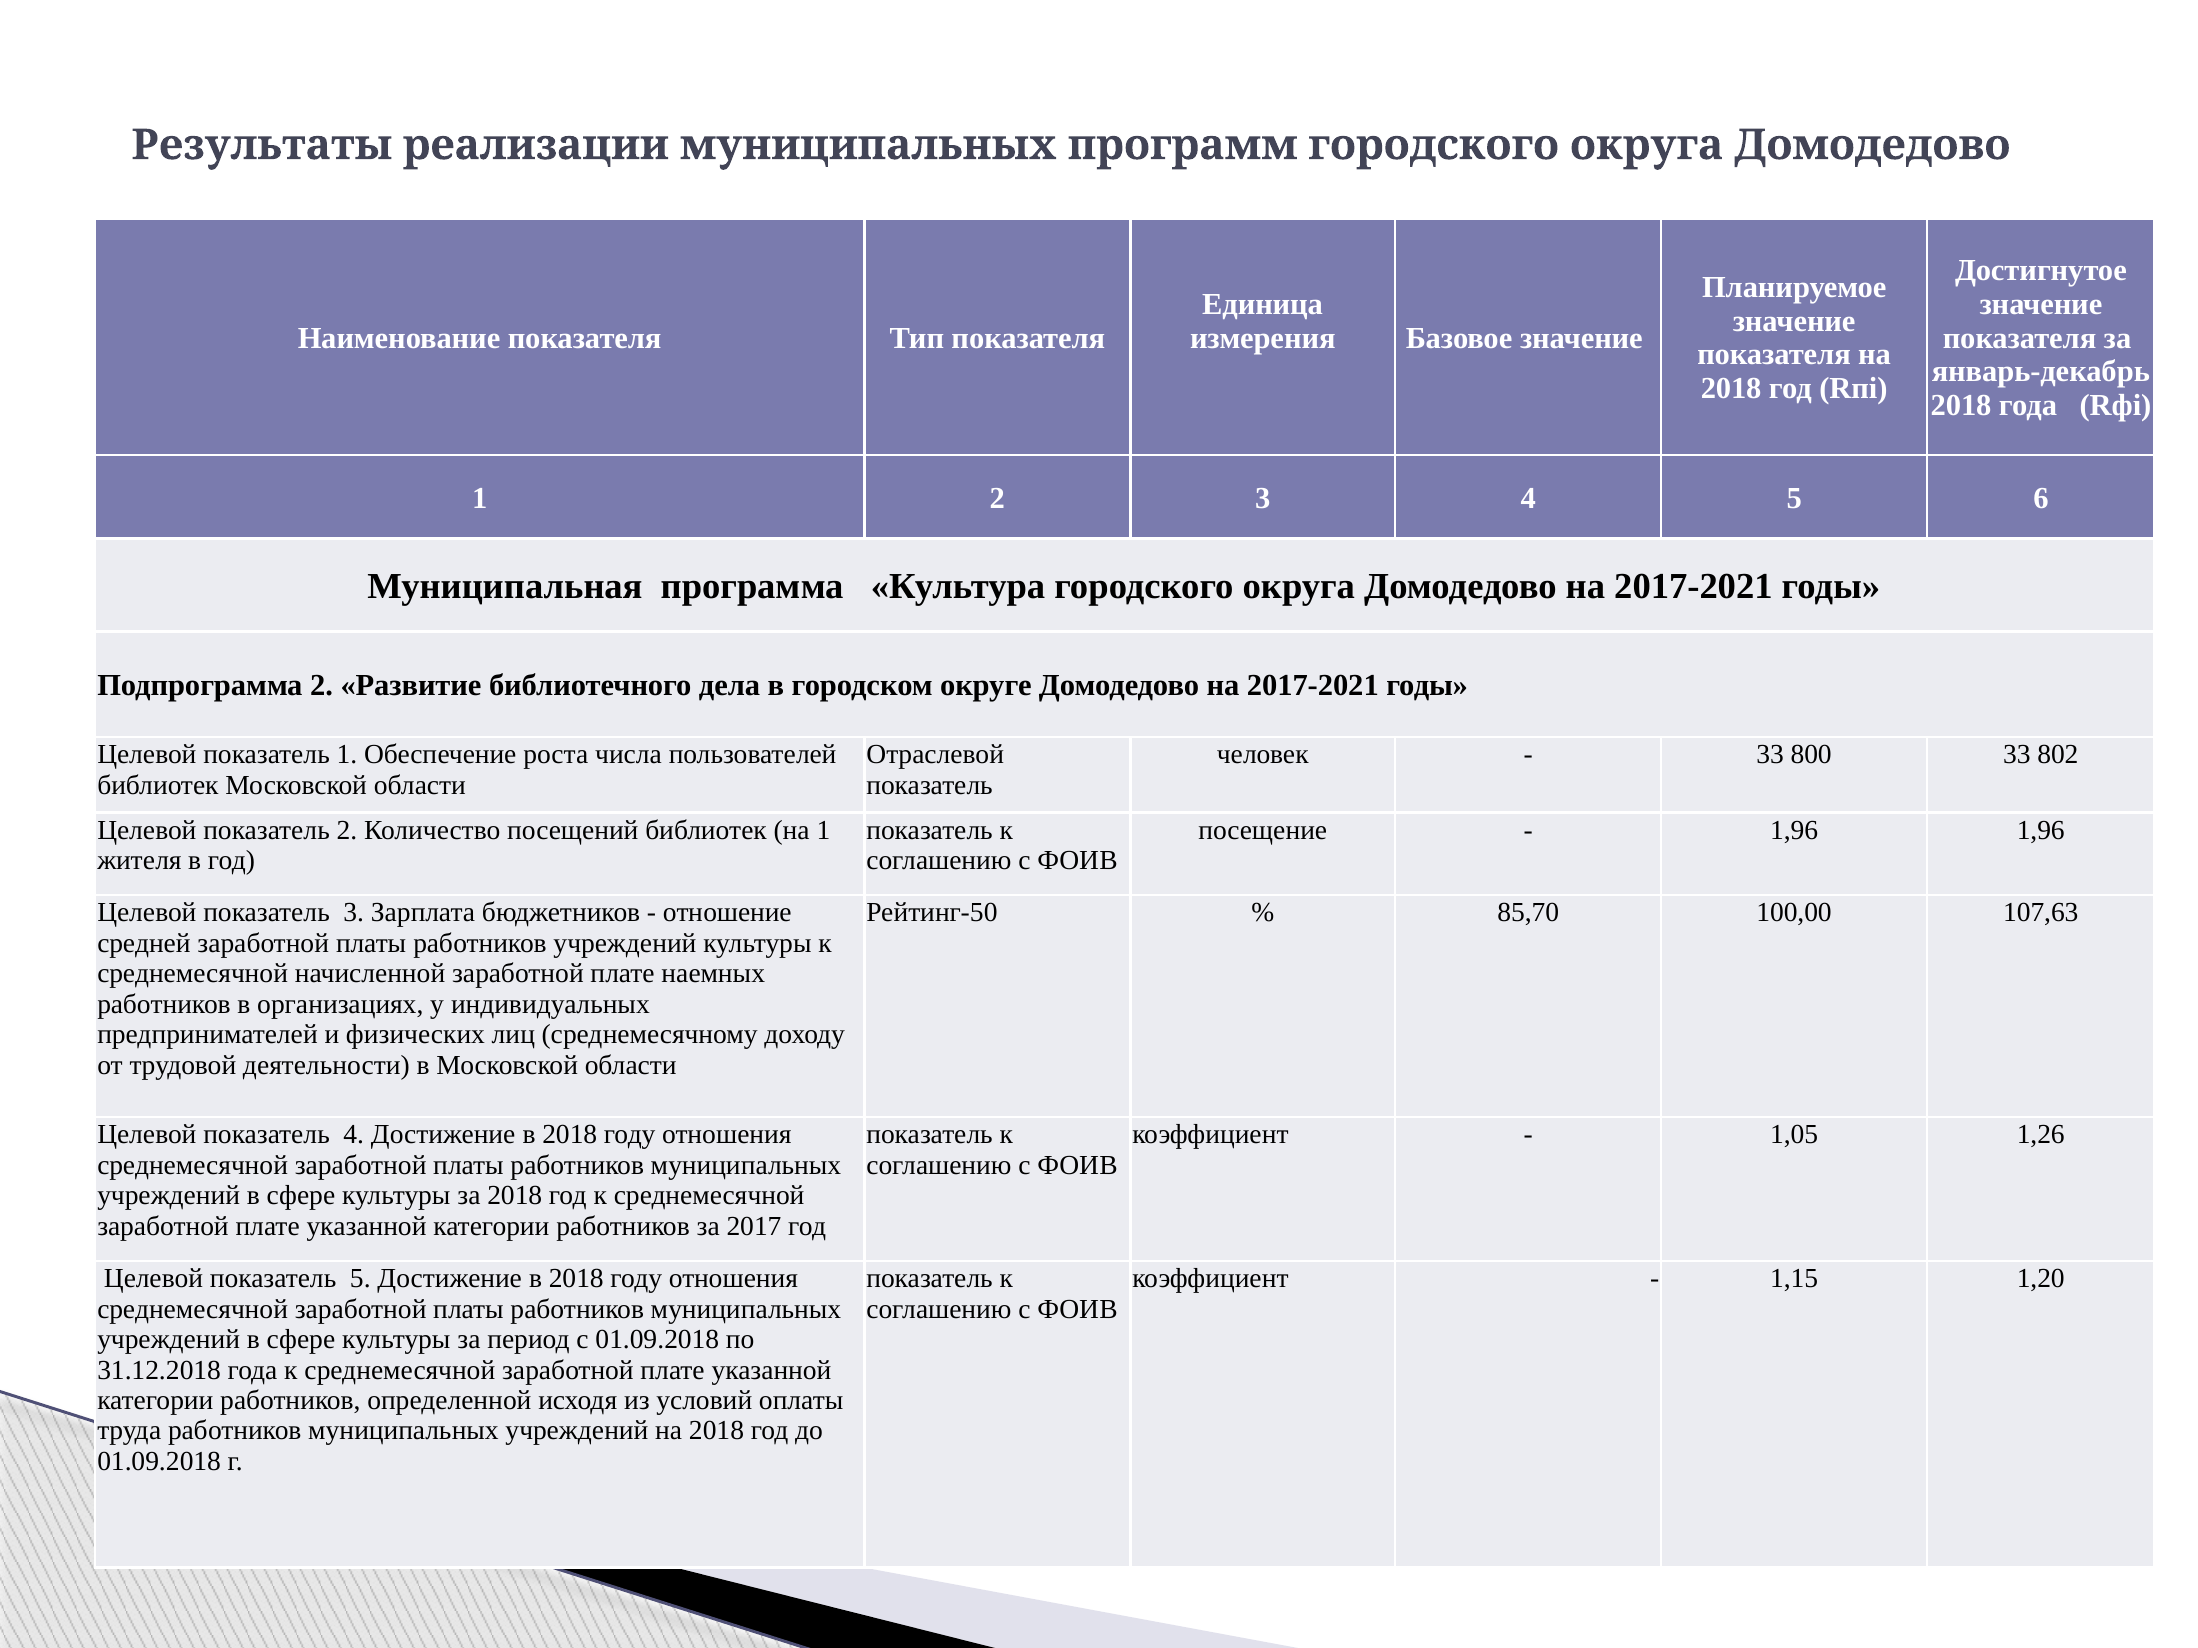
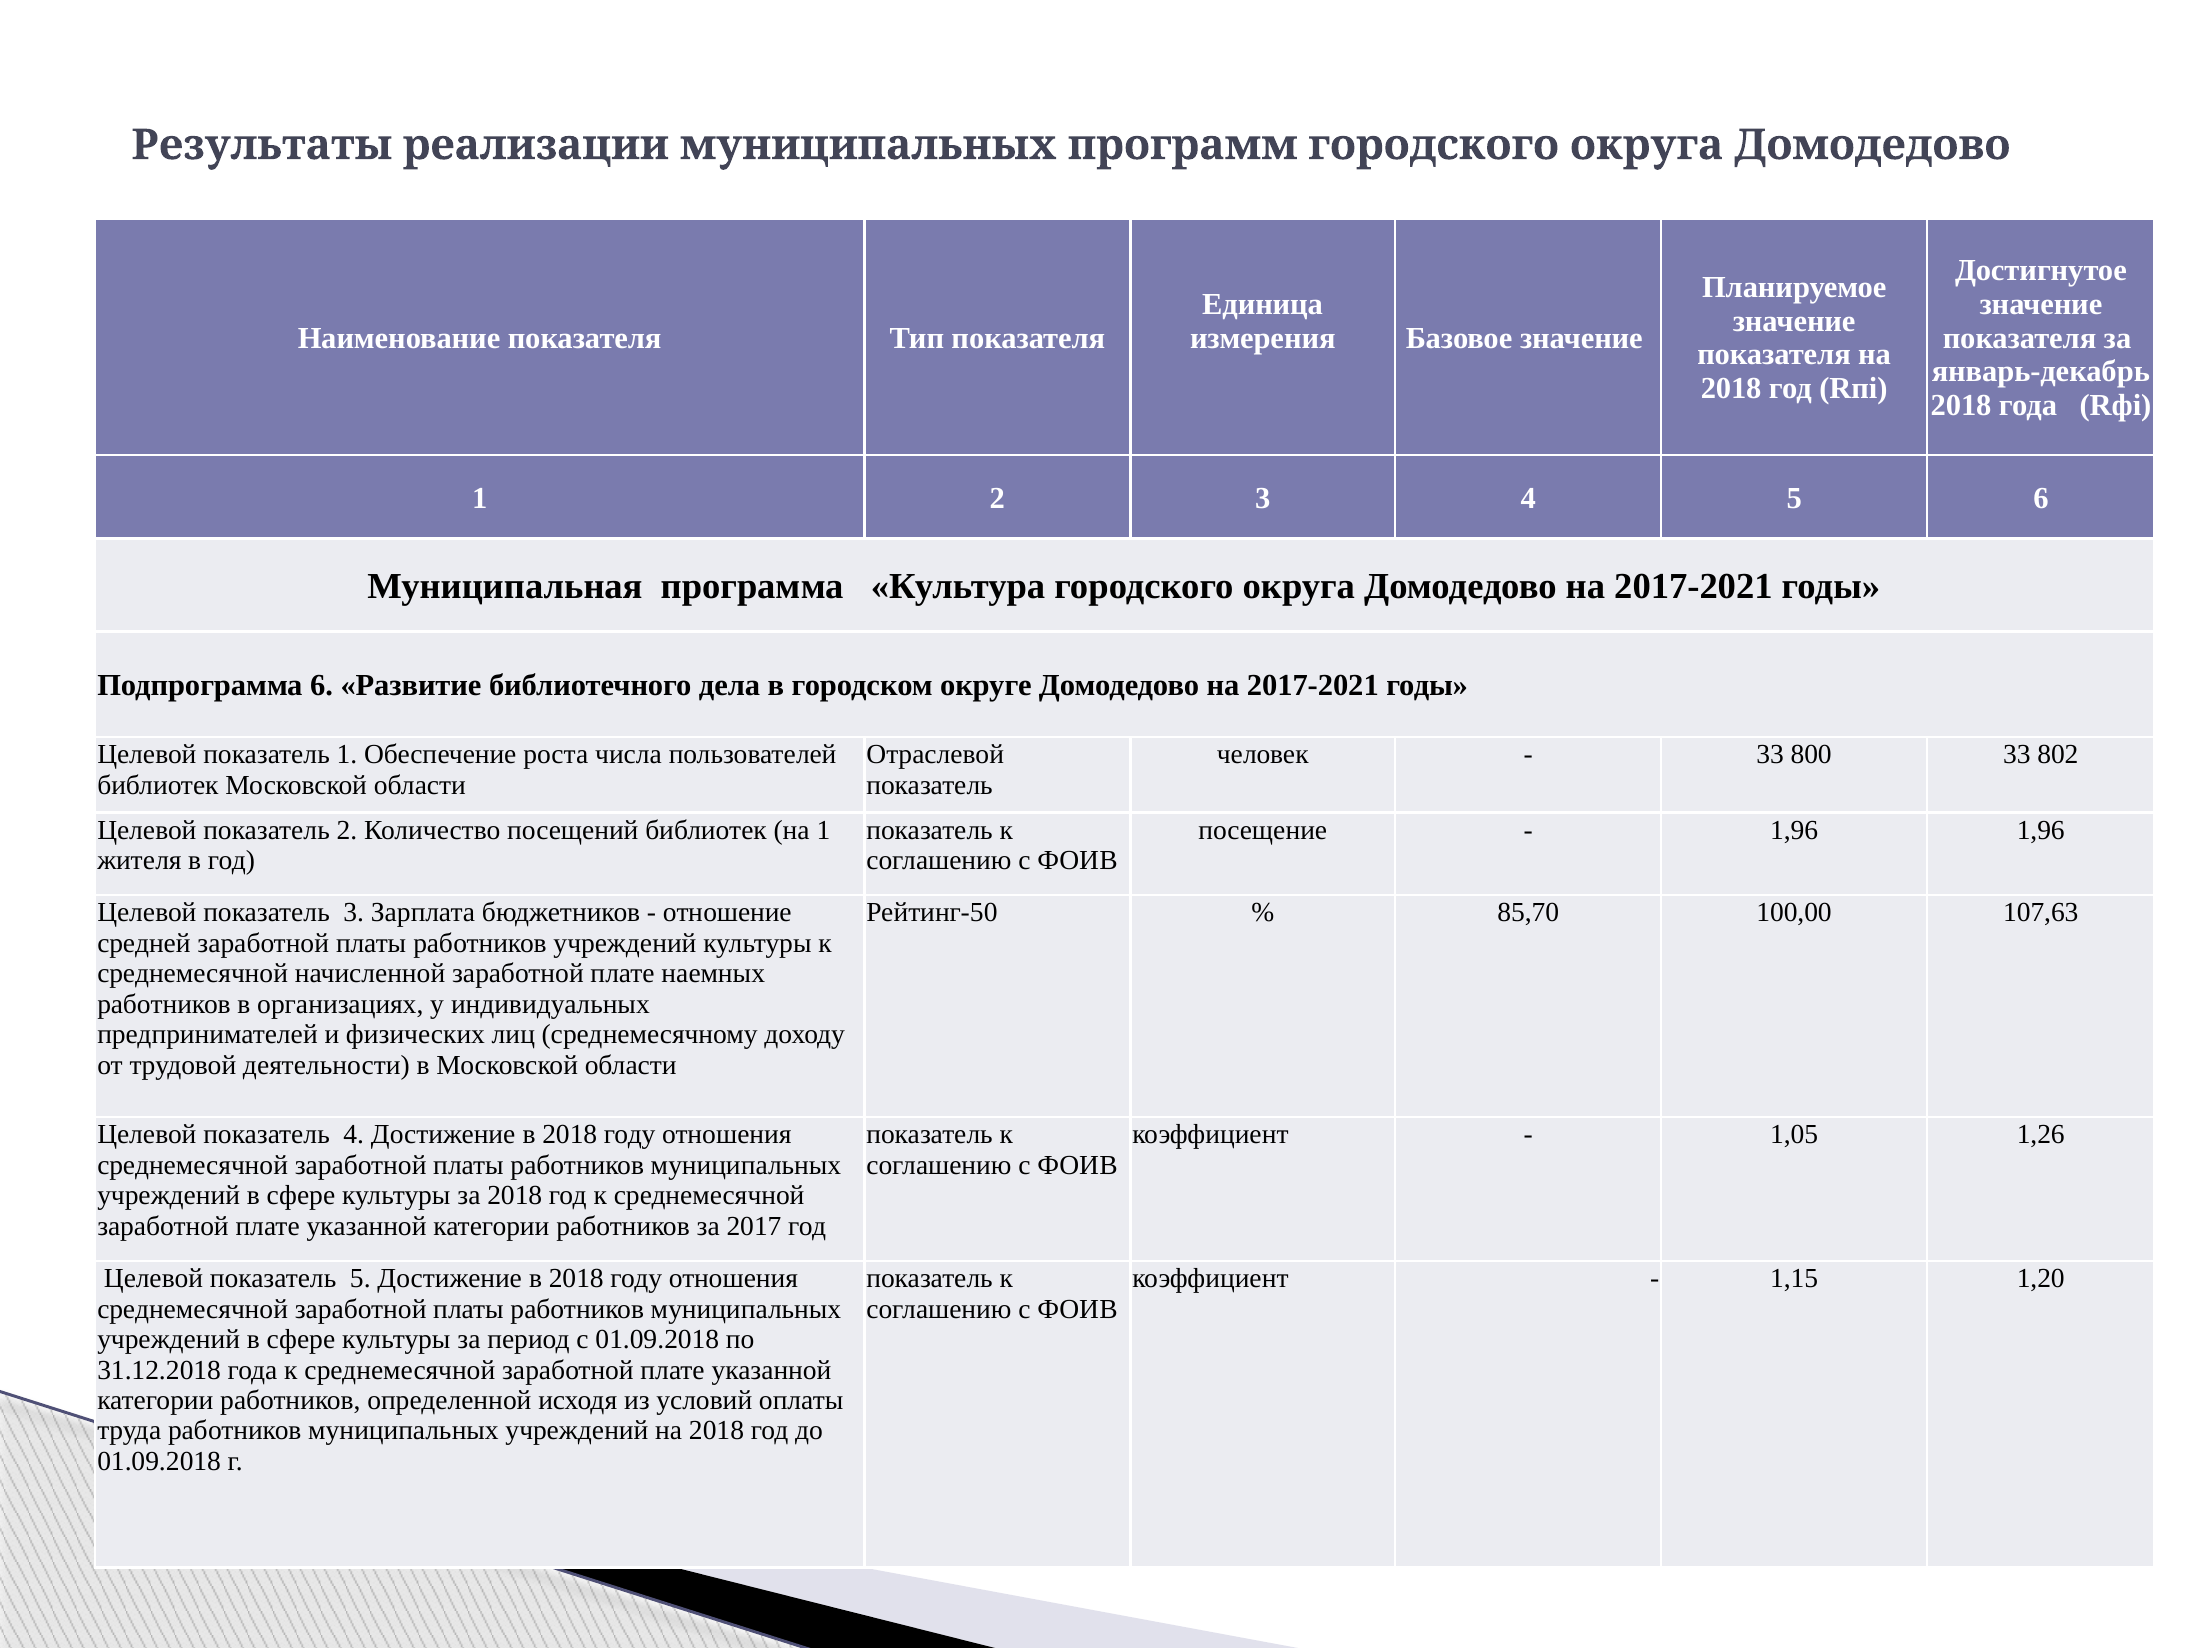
Подпрограмма 2: 2 -> 6
